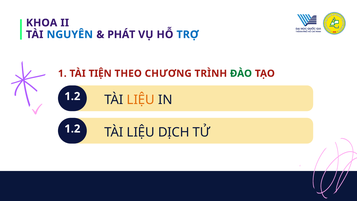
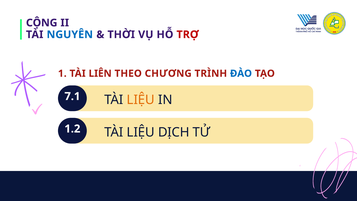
KHOA: KHOA -> CỘNG
PHÁT: PHÁT -> THỜI
TRỢ colour: blue -> red
TIỆN: TIỆN -> LIÊN
ĐÀO colour: green -> blue
1.2 at (72, 96): 1.2 -> 7.1
